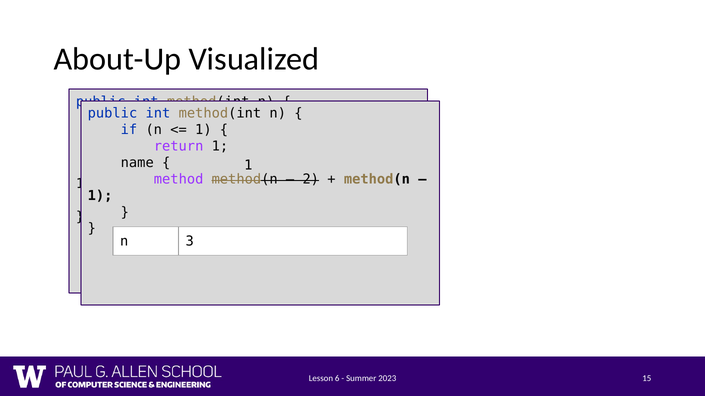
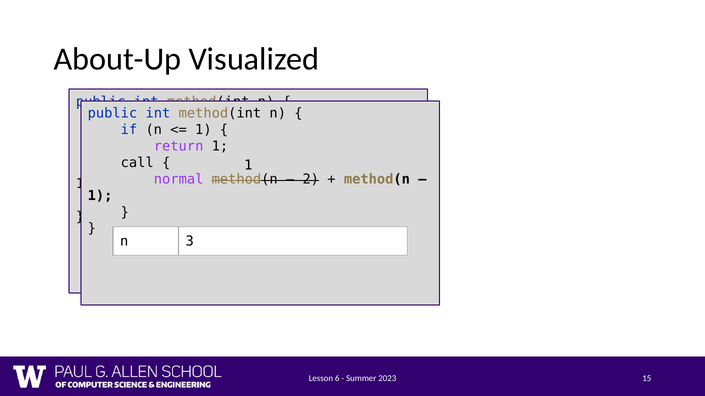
name: name -> call
method: method -> normal
